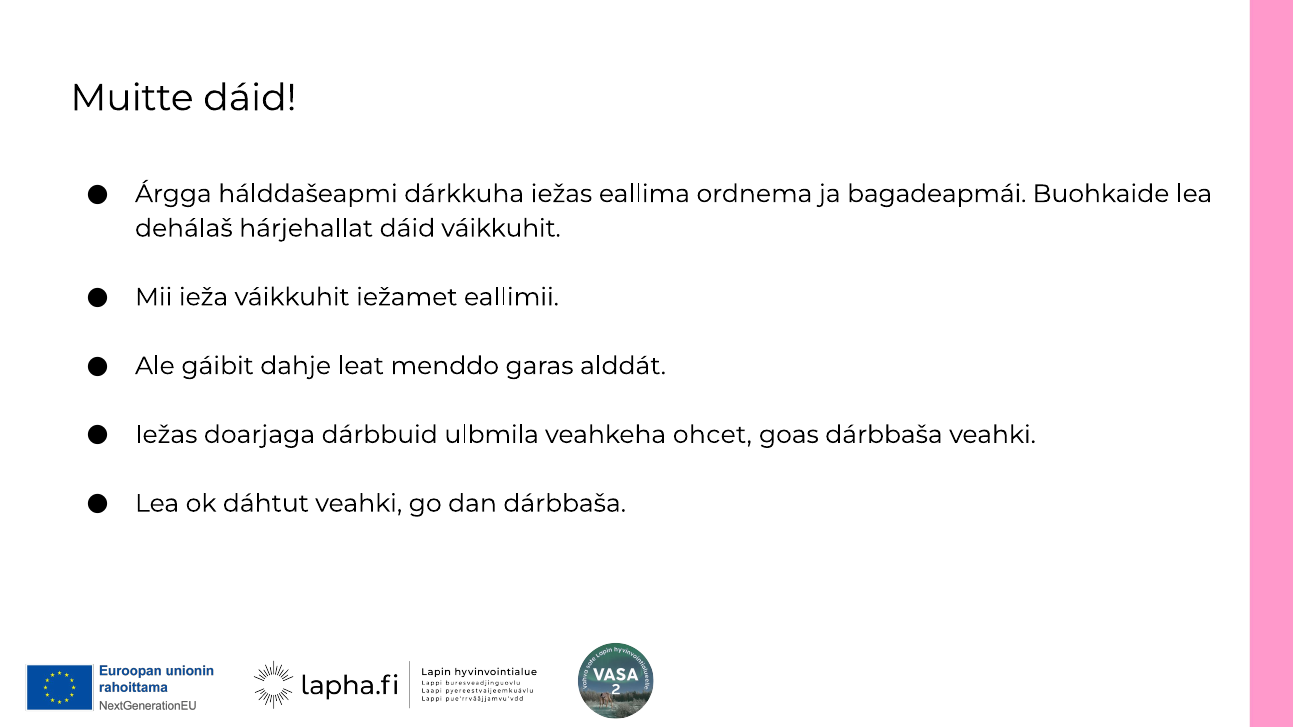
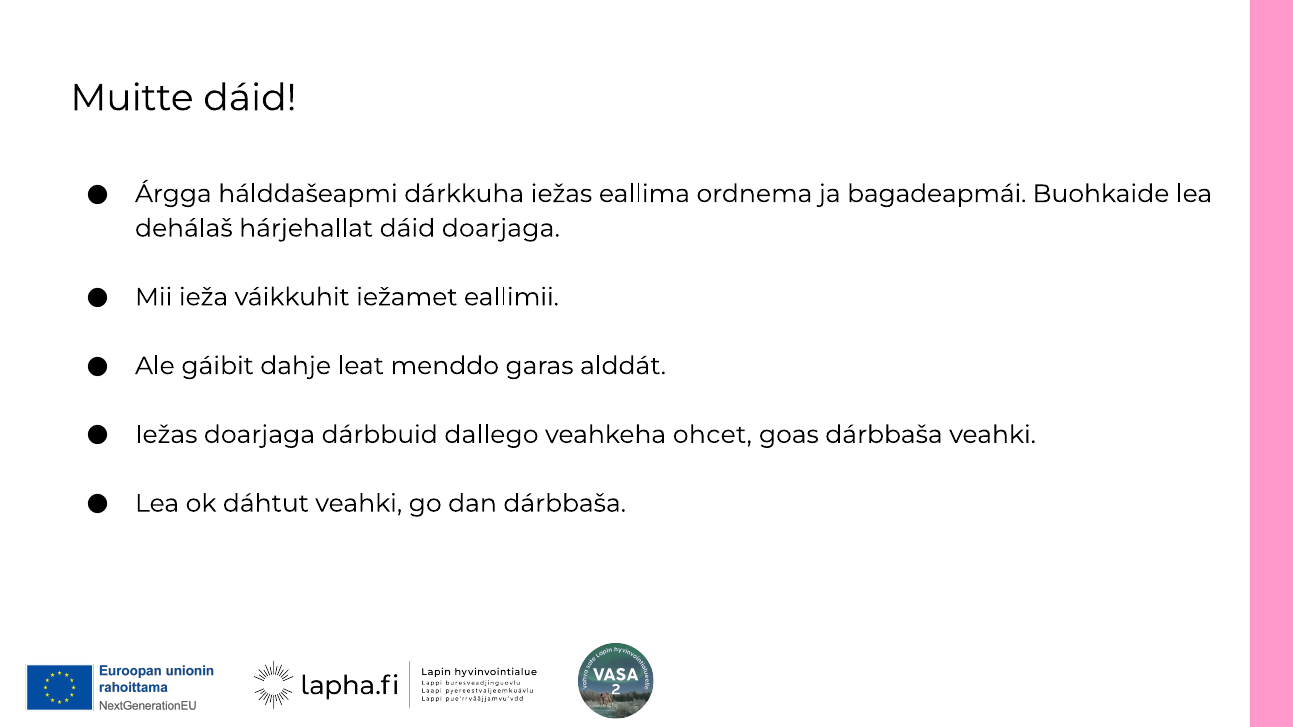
dáid váikkuhit: váikkuhit -> doarjaga
ulbmila: ulbmila -> dallego
